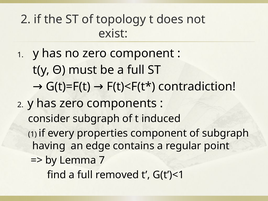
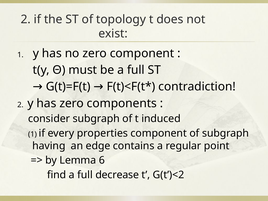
7: 7 -> 6
removed: removed -> decrease
G(t’)<1: G(t’)<1 -> G(t’)<2
